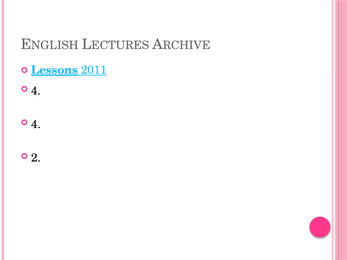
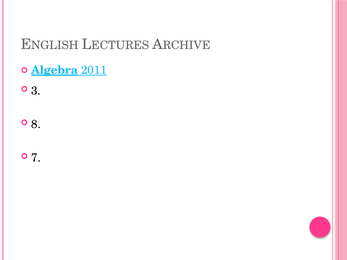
Lessons: Lessons -> Algebra
4 at (36, 91): 4 -> 3
4 at (36, 125): 4 -> 8
2: 2 -> 7
